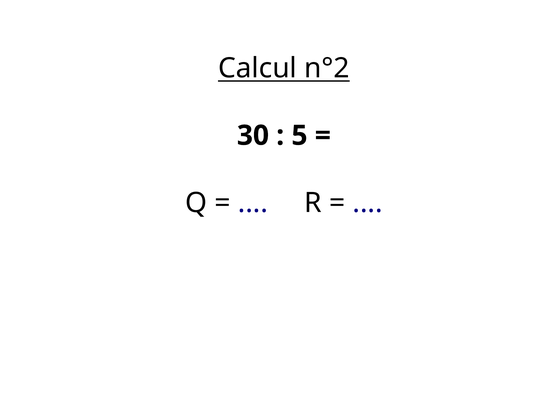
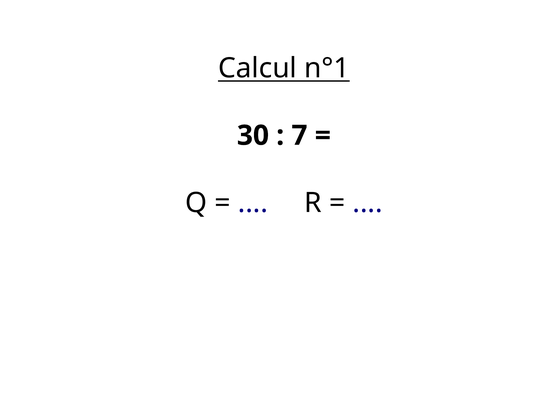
n°2: n°2 -> n°1
5: 5 -> 7
